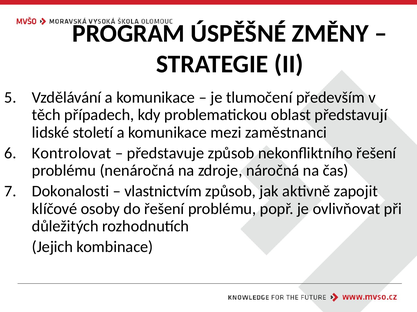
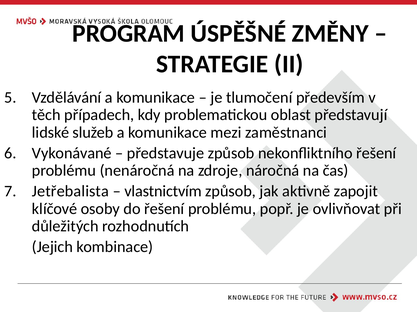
století: století -> služeb
Kontrolovat: Kontrolovat -> Vykonávané
Dokonalosti: Dokonalosti -> Jetřebalista
